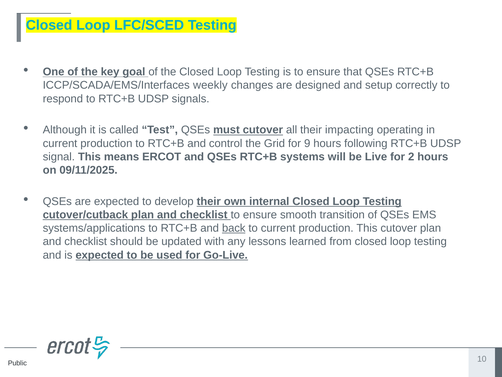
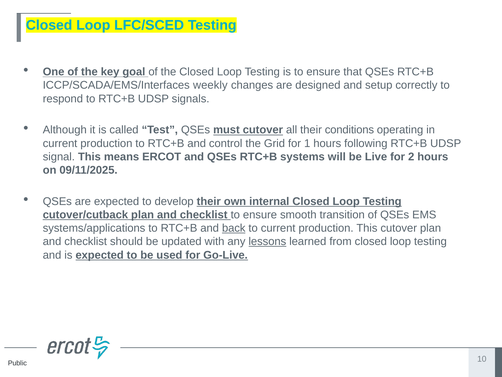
impacting: impacting -> conditions
9: 9 -> 1
lessons underline: none -> present
